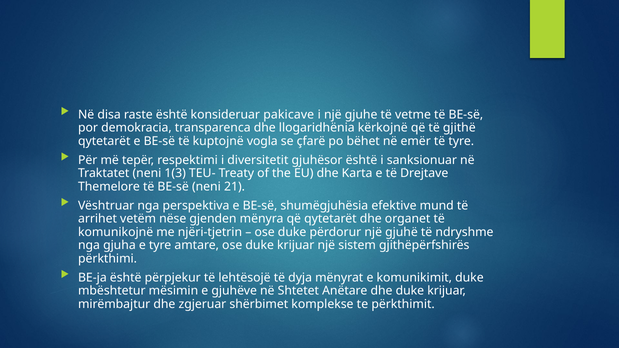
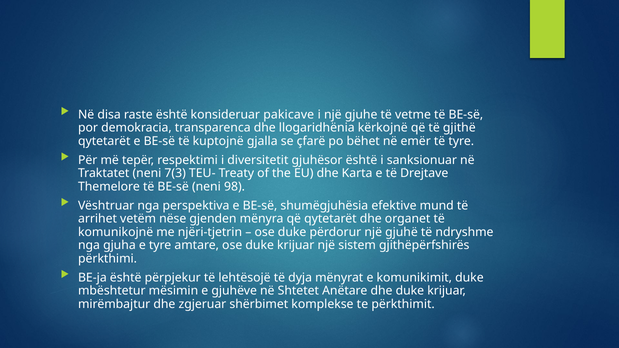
vogla: vogla -> gjalla
1(3: 1(3 -> 7(3
21: 21 -> 98
